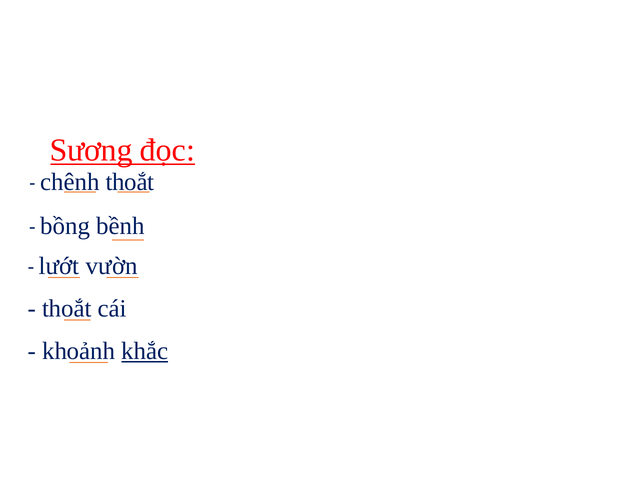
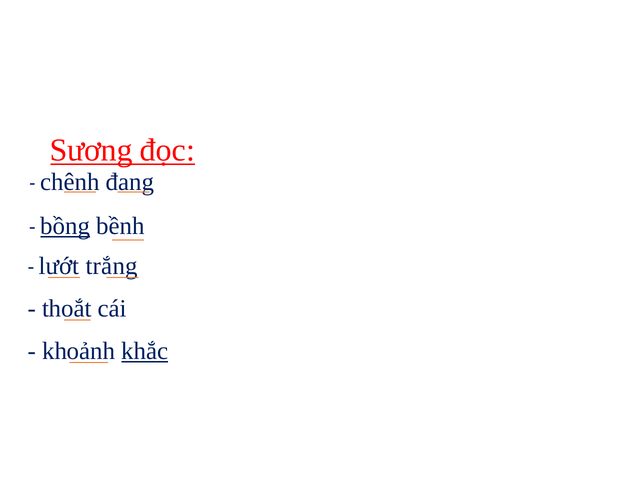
chênh thoắt: thoắt -> đang
bồng underline: none -> present
vườn: vườn -> trắng
